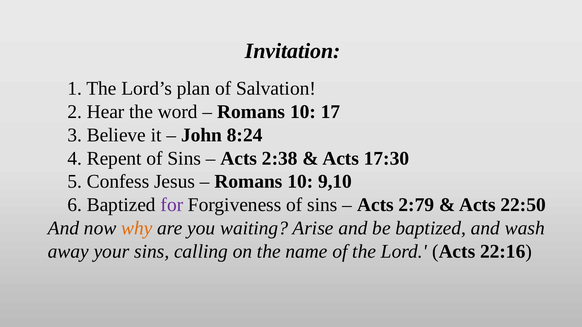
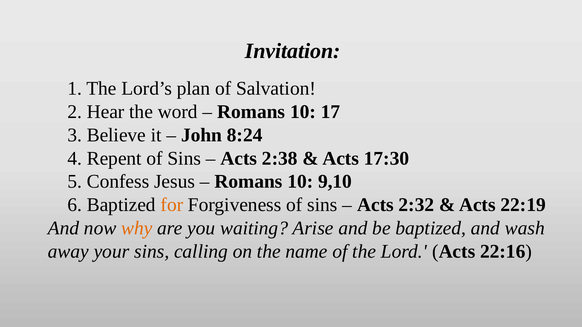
for colour: purple -> orange
2:79: 2:79 -> 2:32
22:50: 22:50 -> 22:19
